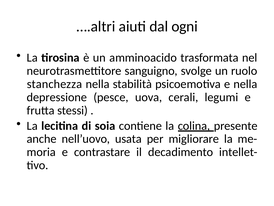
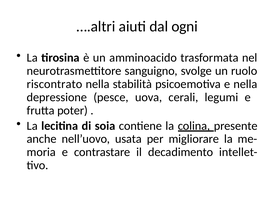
stanchezza: stanchezza -> riscontrato
stessi: stessi -> poter
